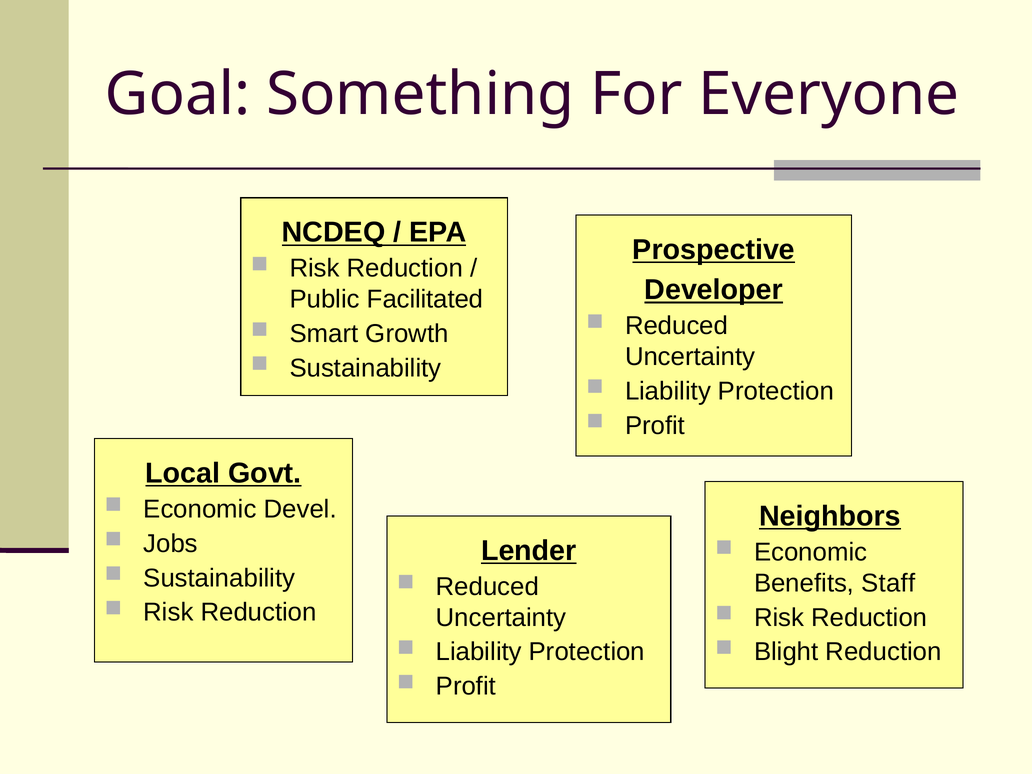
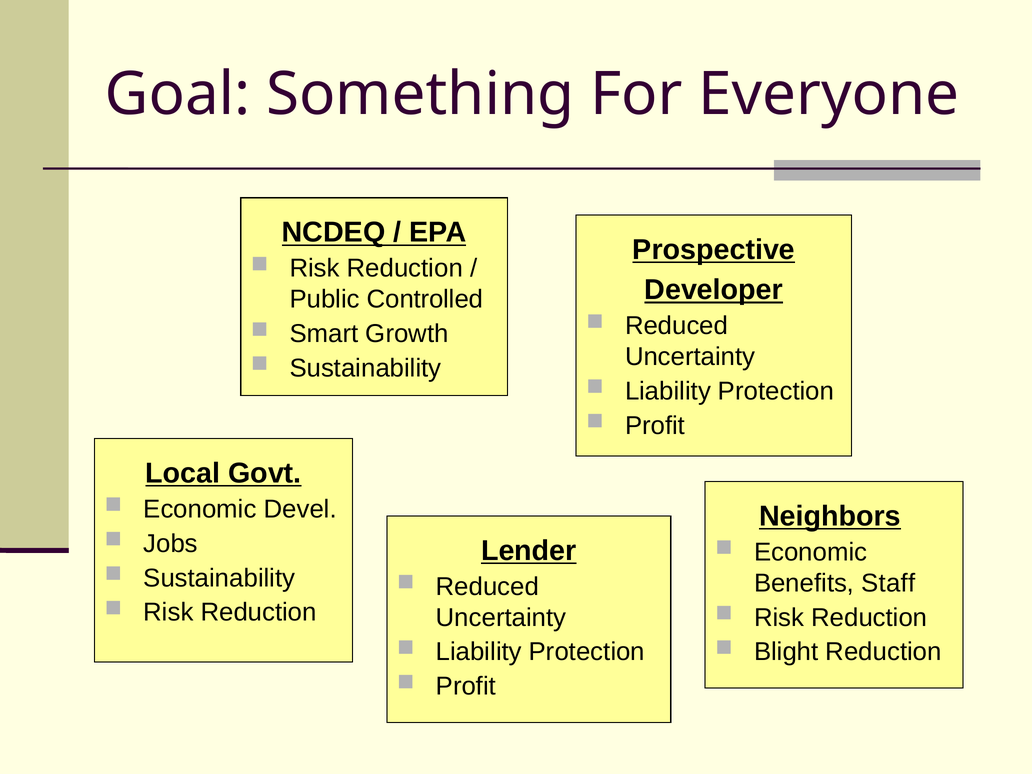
Facilitated: Facilitated -> Controlled
